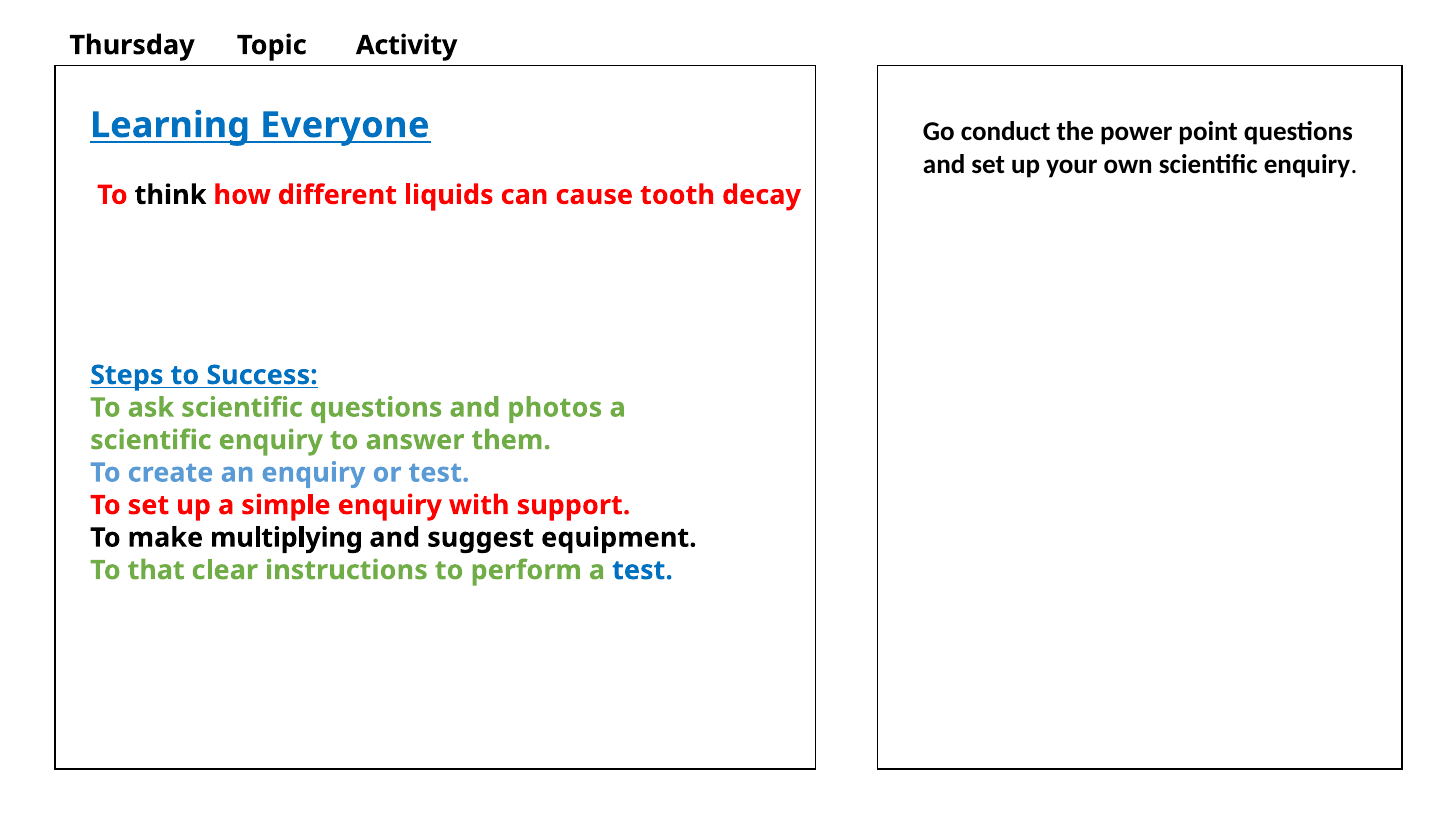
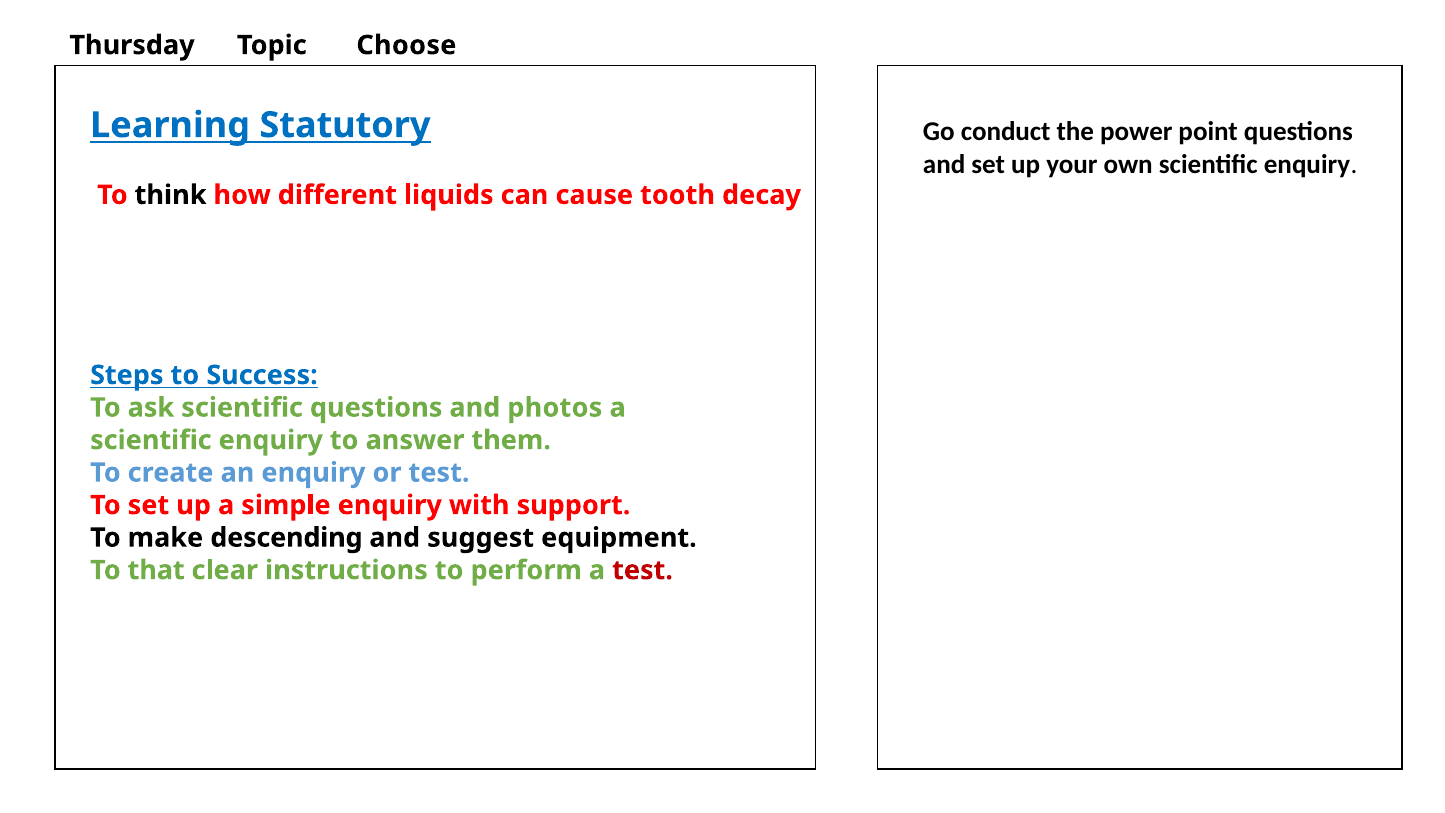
Activity: Activity -> Choose
Everyone: Everyone -> Statutory
multiplying: multiplying -> descending
test at (643, 570) colour: blue -> red
